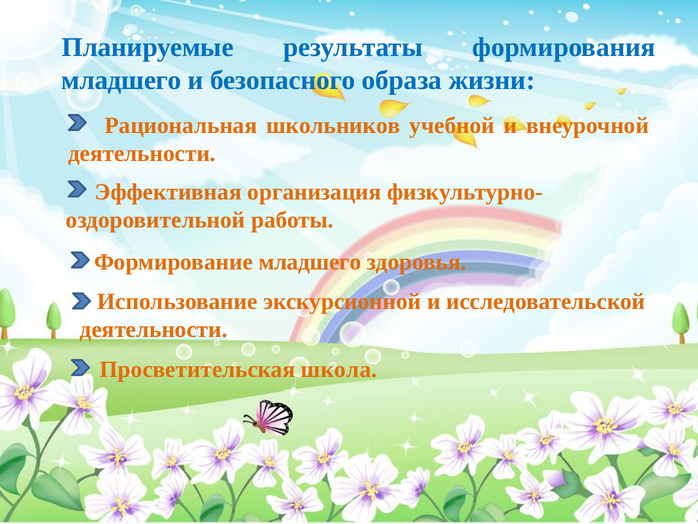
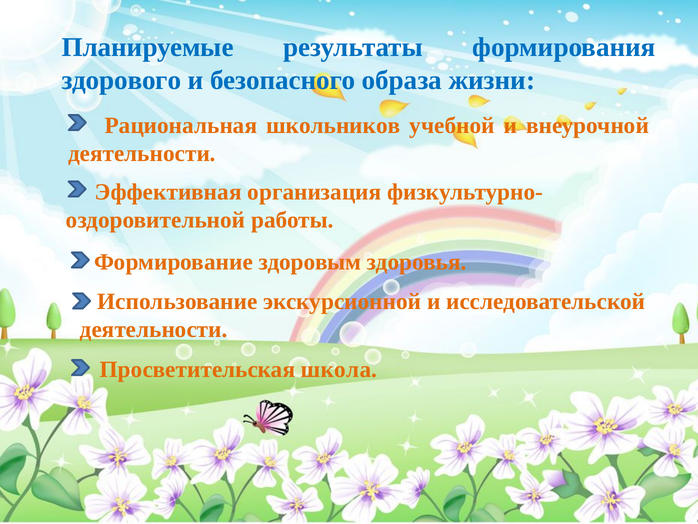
младшего at (121, 80): младшего -> здорового
Формирование младшего: младшего -> здоровым
